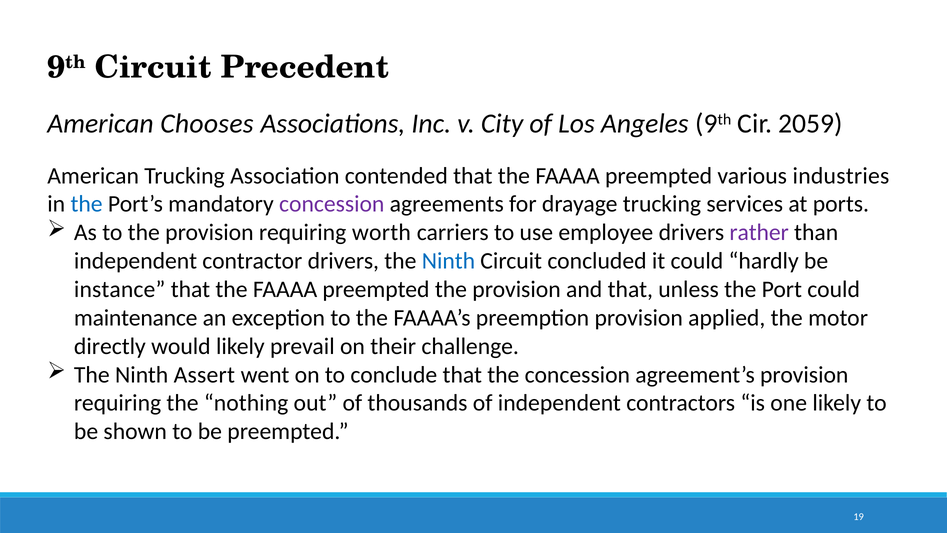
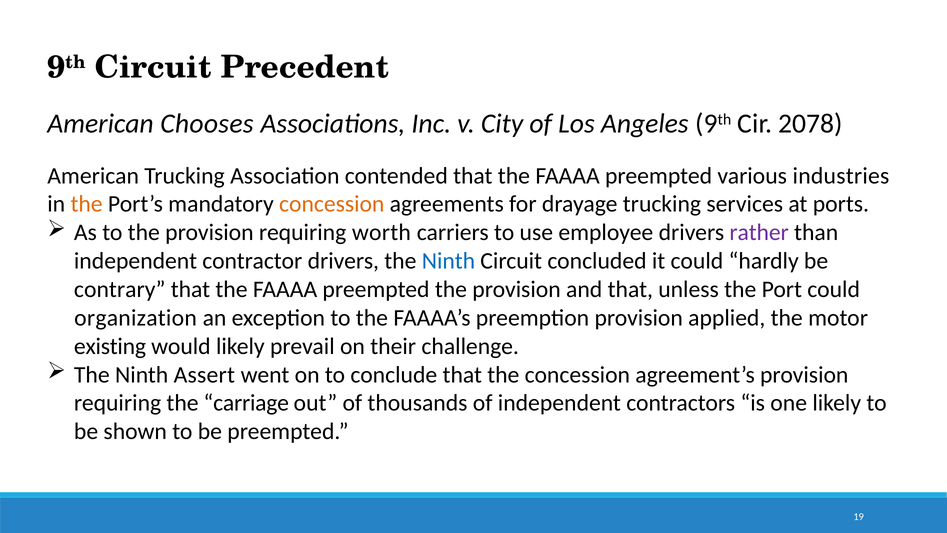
2059: 2059 -> 2078
the at (87, 204) colour: blue -> orange
concession at (332, 204) colour: purple -> orange
instance: instance -> contrary
maintenance: maintenance -> organization
directly: directly -> existing
nothing: nothing -> carriage
